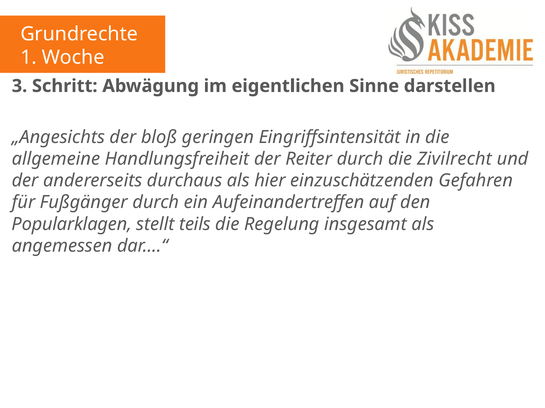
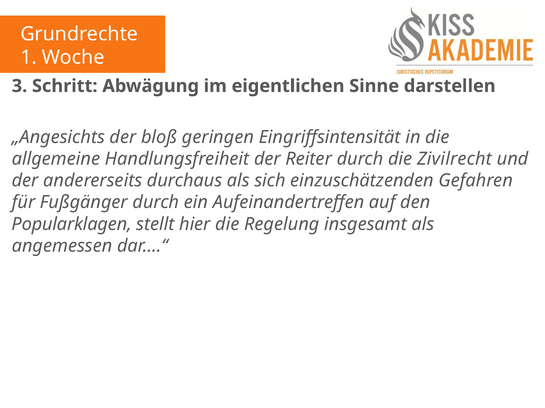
hier: hier -> sich
teils: teils -> hier
